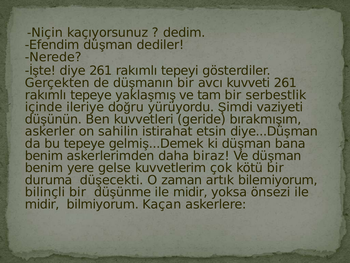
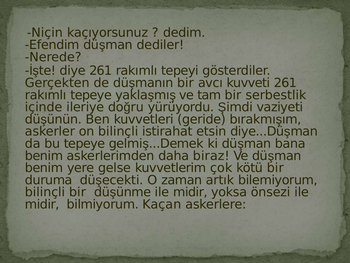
on sahilin: sahilin -> bilinçli
